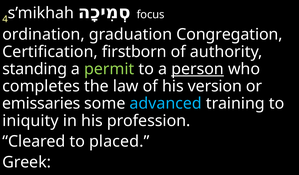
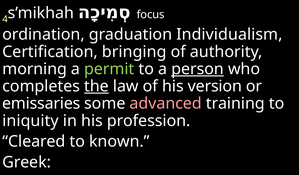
Congregation: Congregation -> Individualism
firstborn: firstborn -> bringing
standing: standing -> morning
the underline: none -> present
advanced colour: light blue -> pink
placed: placed -> known
